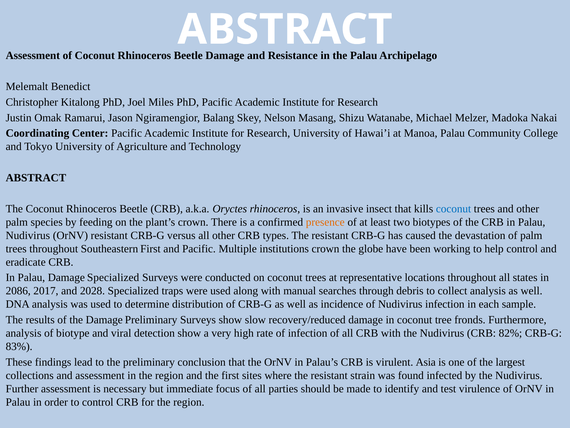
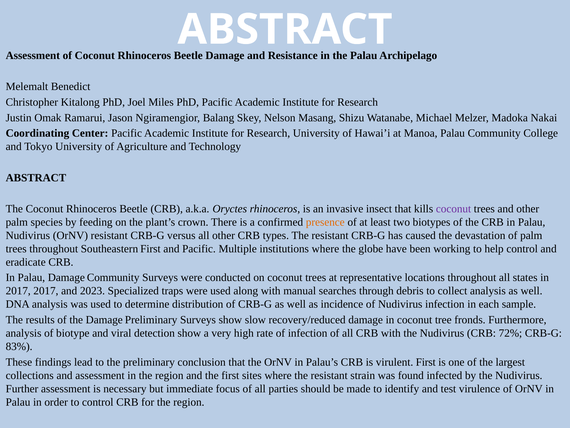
coconut at (454, 209) colour: blue -> purple
institutions crown: crown -> where
Damage Specialized: Specialized -> Community
2086 at (18, 291): 2086 -> 2017
2028: 2028 -> 2023
82%: 82% -> 72%
virulent Asia: Asia -> First
